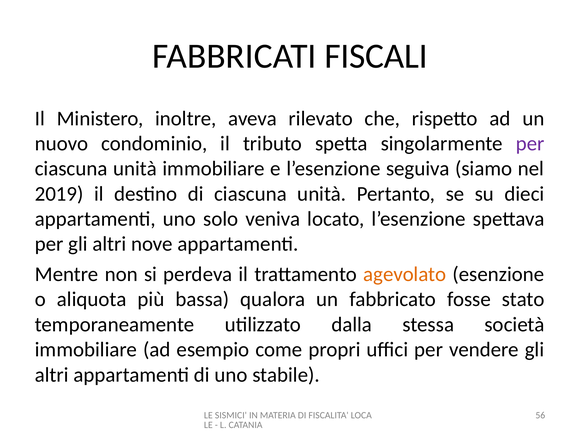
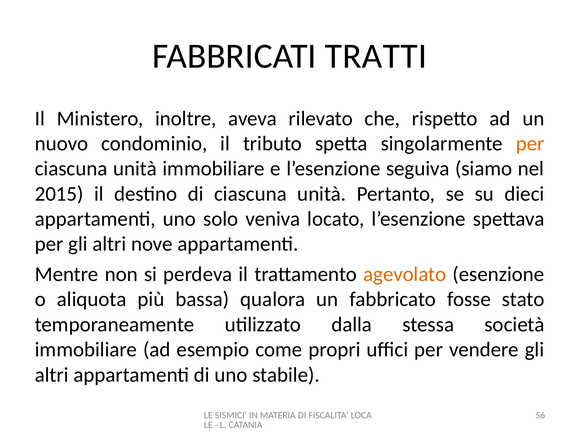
FISCALI: FISCALI -> TRATTI
per at (530, 144) colour: purple -> orange
2019: 2019 -> 2015
